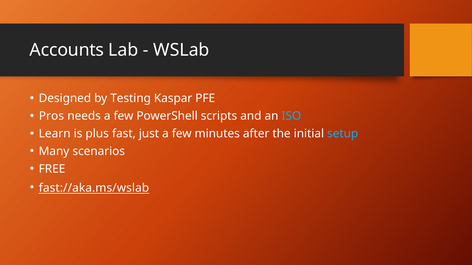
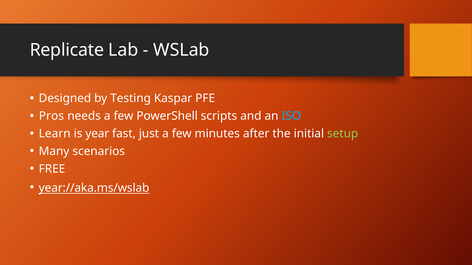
Accounts: Accounts -> Replicate
plus: plus -> year
setup colour: light blue -> light green
fast://aka.ms/wslab: fast://aka.ms/wslab -> year://aka.ms/wslab
